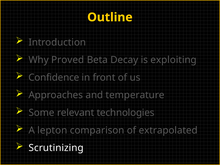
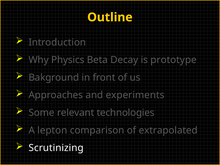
Proved: Proved -> Physics
exploiting: exploiting -> prototype
Confidence: Confidence -> Bakground
temperature: temperature -> experiments
